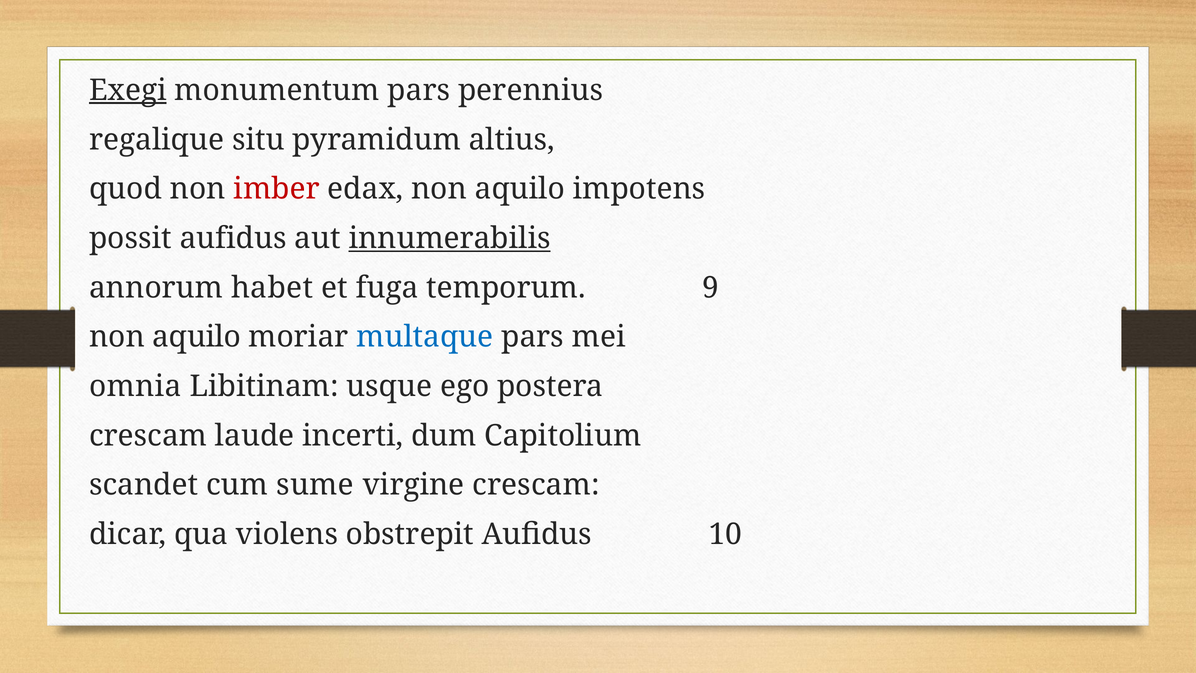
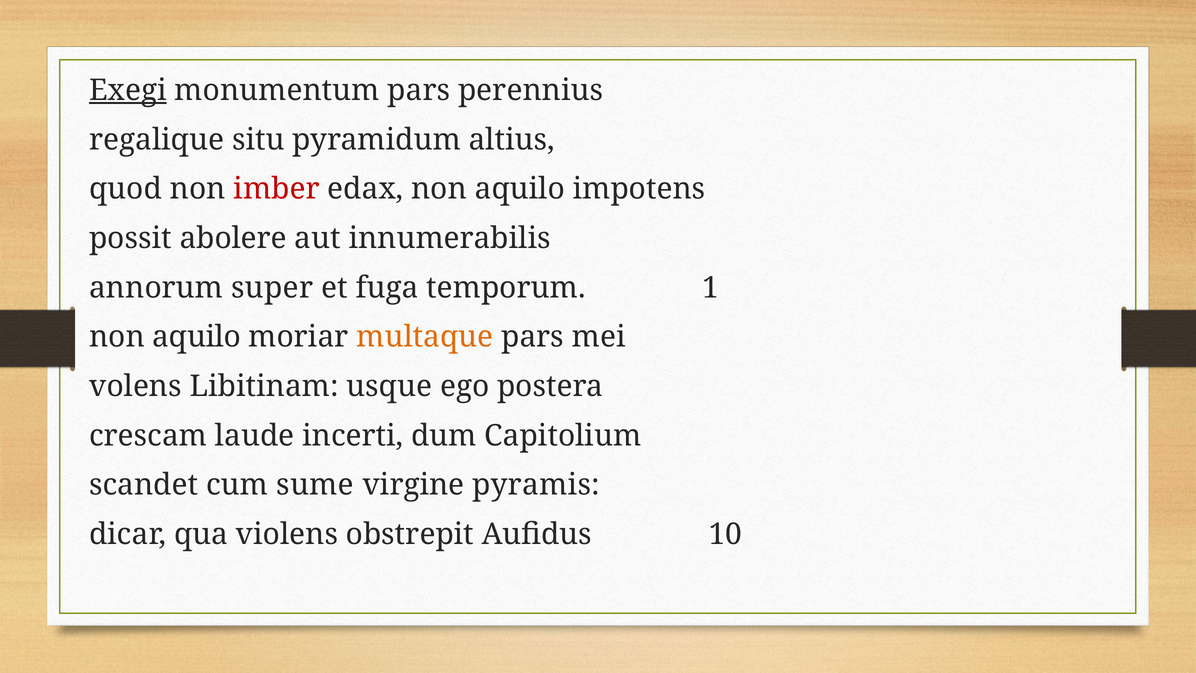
possit aufidus: aufidus -> abolere
innumerabilis underline: present -> none
habet: habet -> super
9: 9 -> 1
multaque colour: blue -> orange
omnia: omnia -> volens
virgine crescam: crescam -> pyramis
